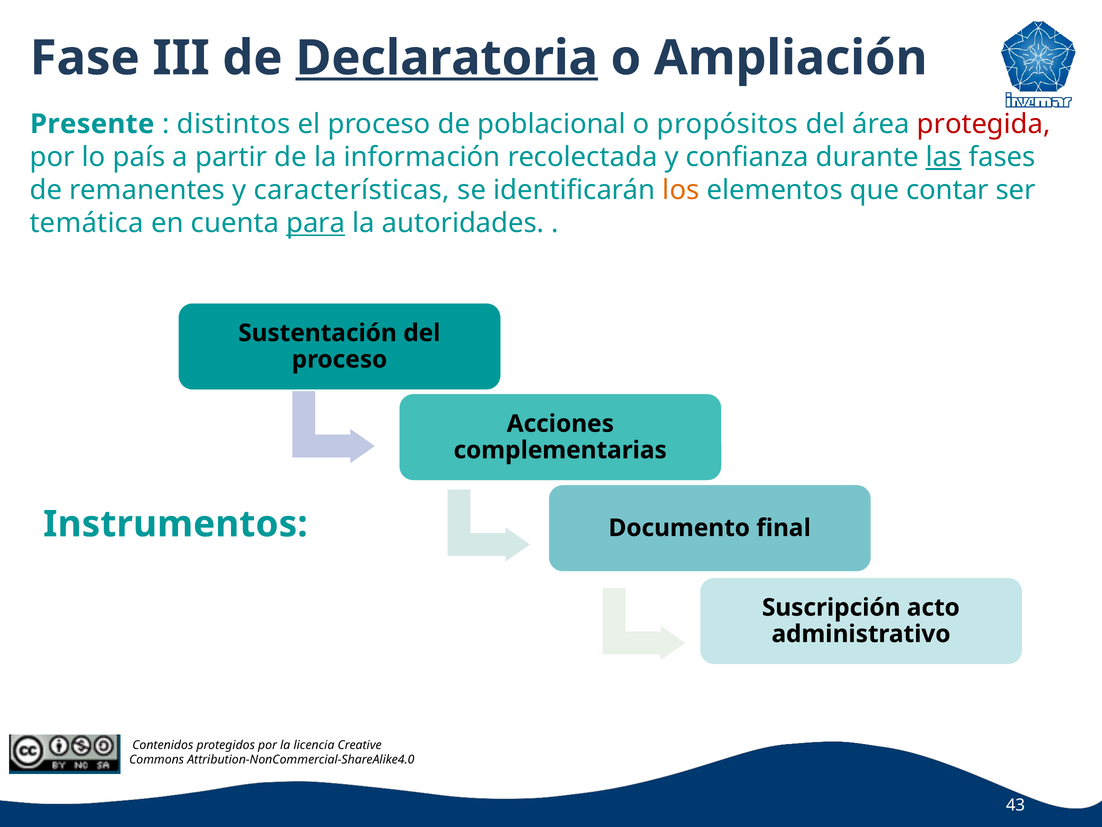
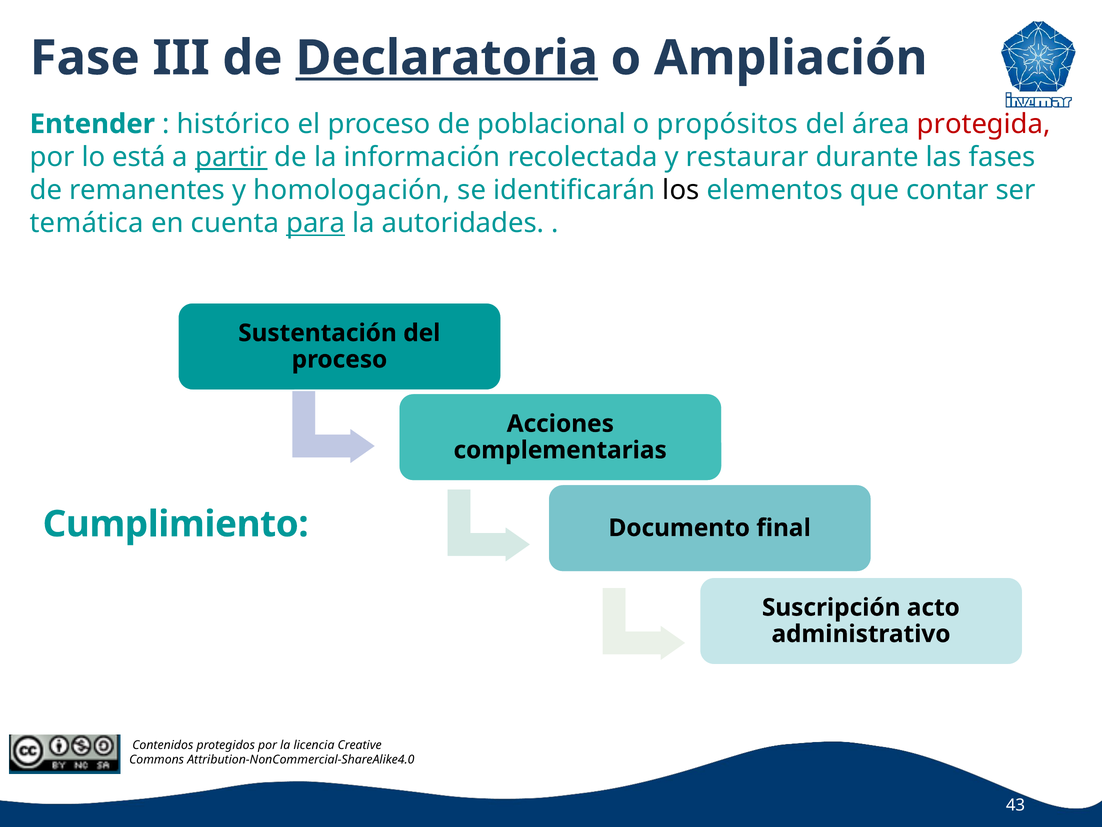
Presente: Presente -> Entender
distintos: distintos -> histórico
país: país -> está
partir underline: none -> present
confianza: confianza -> restaurar
las underline: present -> none
características: características -> homologación
los colour: orange -> black
Instrumentos: Instrumentos -> Cumplimiento
